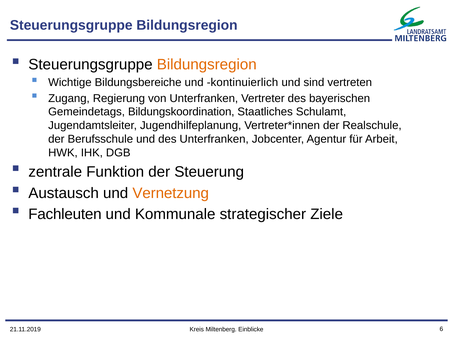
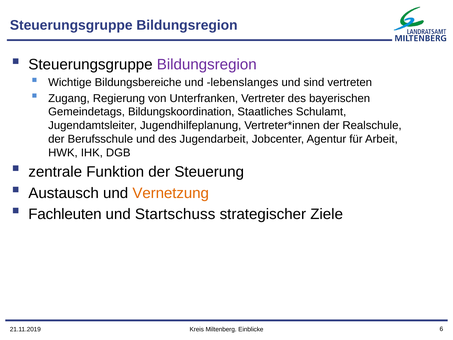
Bildungsregion at (207, 65) colour: orange -> purple
kontinuierlich: kontinuierlich -> lebenslanges
des Unterfranken: Unterfranken -> Jugendarbeit
Kommunale: Kommunale -> Startschuss
